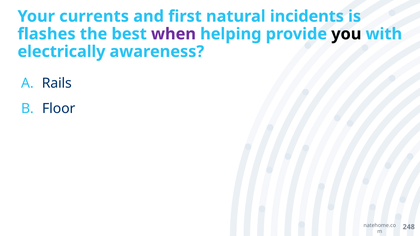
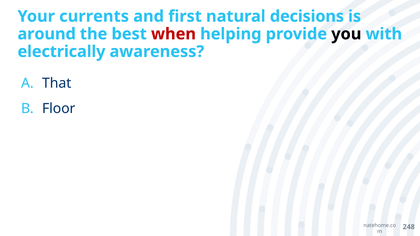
incidents: incidents -> decisions
flashes: flashes -> around
when colour: purple -> red
Rails: Rails -> That
